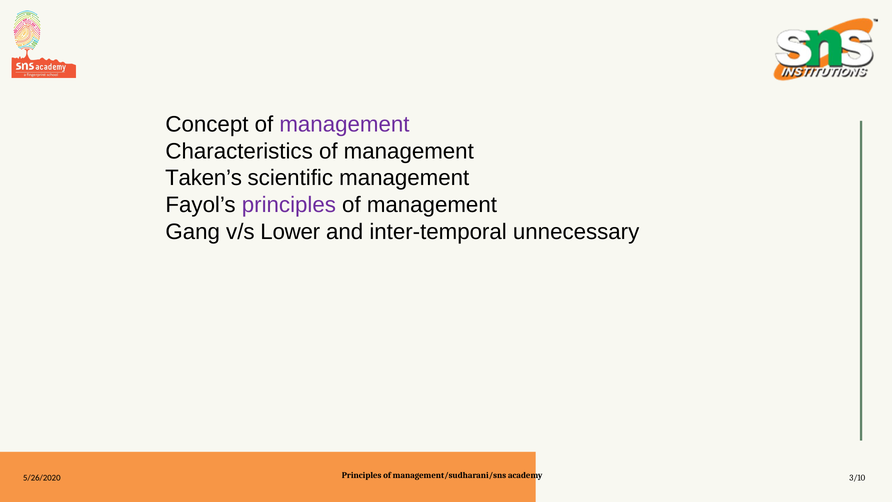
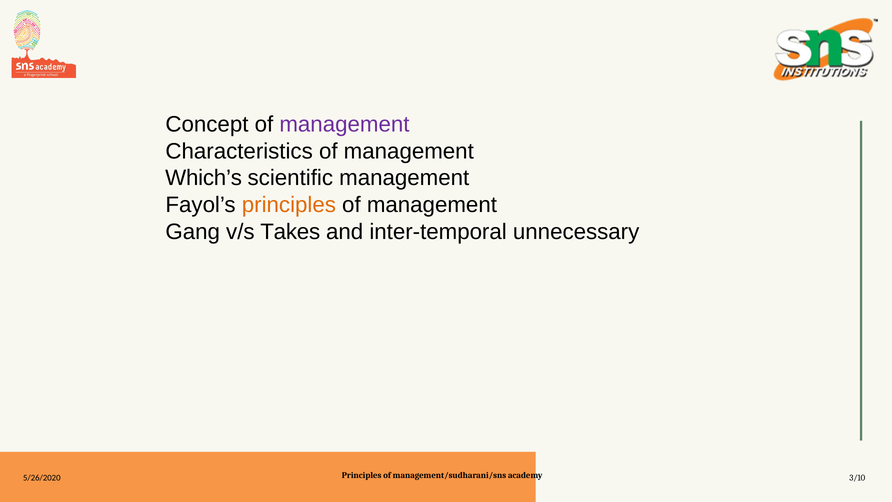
Taken’s: Taken’s -> Which’s
principles at (289, 205) colour: purple -> orange
Lower: Lower -> Takes
